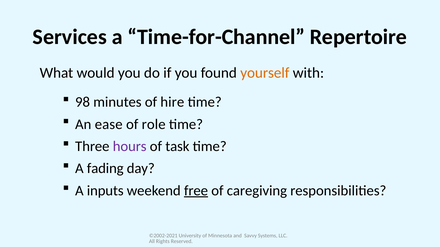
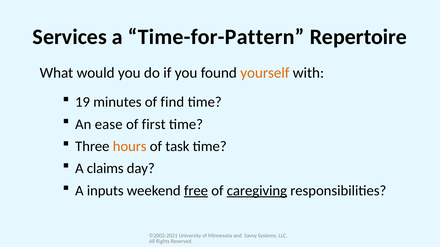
Time-for-Channel: Time-for-Channel -> Time-for-Pattern
98: 98 -> 19
hire: hire -> find
role: role -> first
hours colour: purple -> orange
fading: fading -> claims
caregiving underline: none -> present
